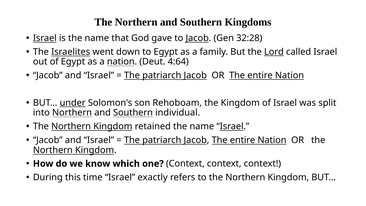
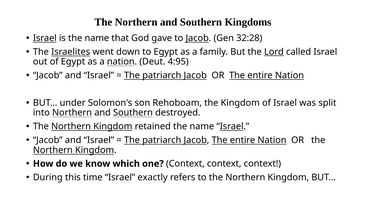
4:64: 4:64 -> 4:95
under underline: present -> none
individual: individual -> destroyed
